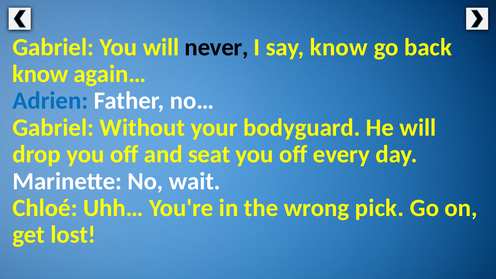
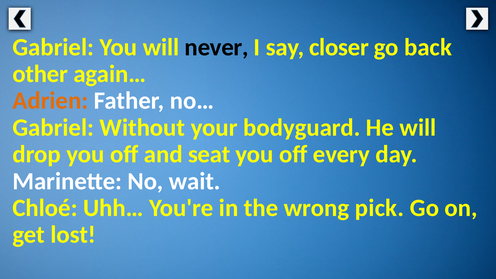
say know: know -> closer
know at (40, 74): know -> other
Adrien colour: blue -> orange
